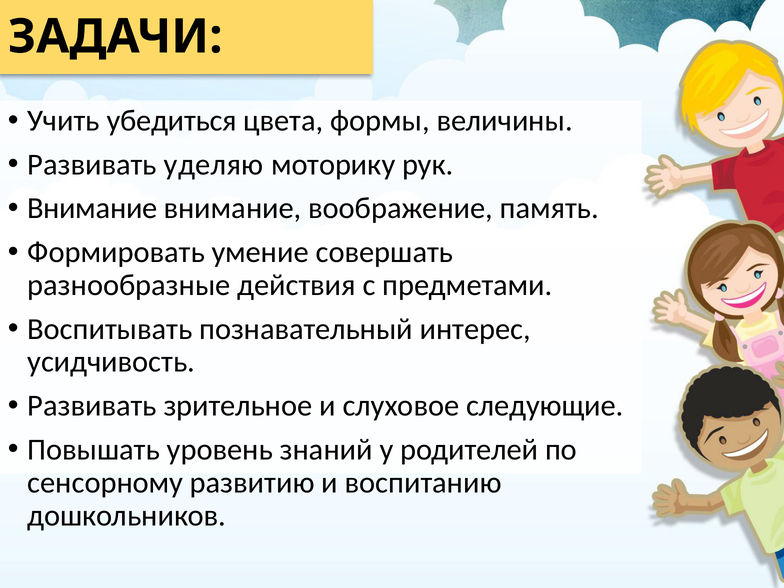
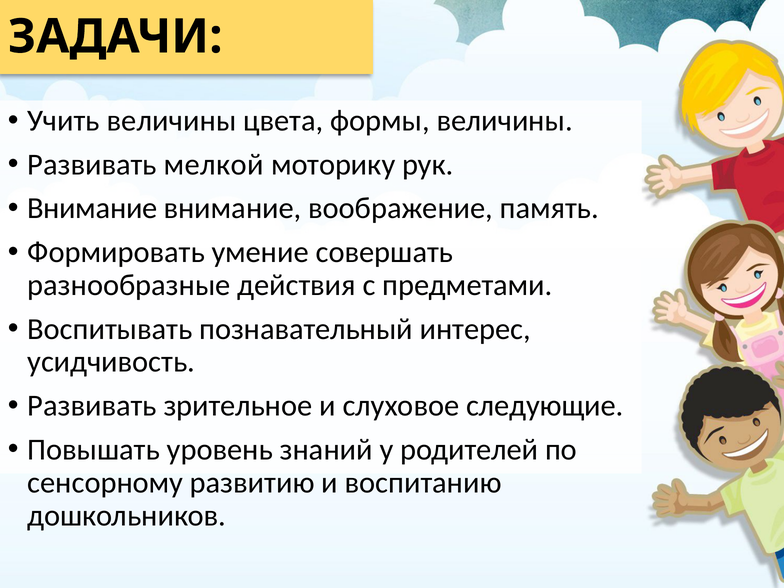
Учить убедиться: убедиться -> величины
уделяю: уделяю -> мелкой
